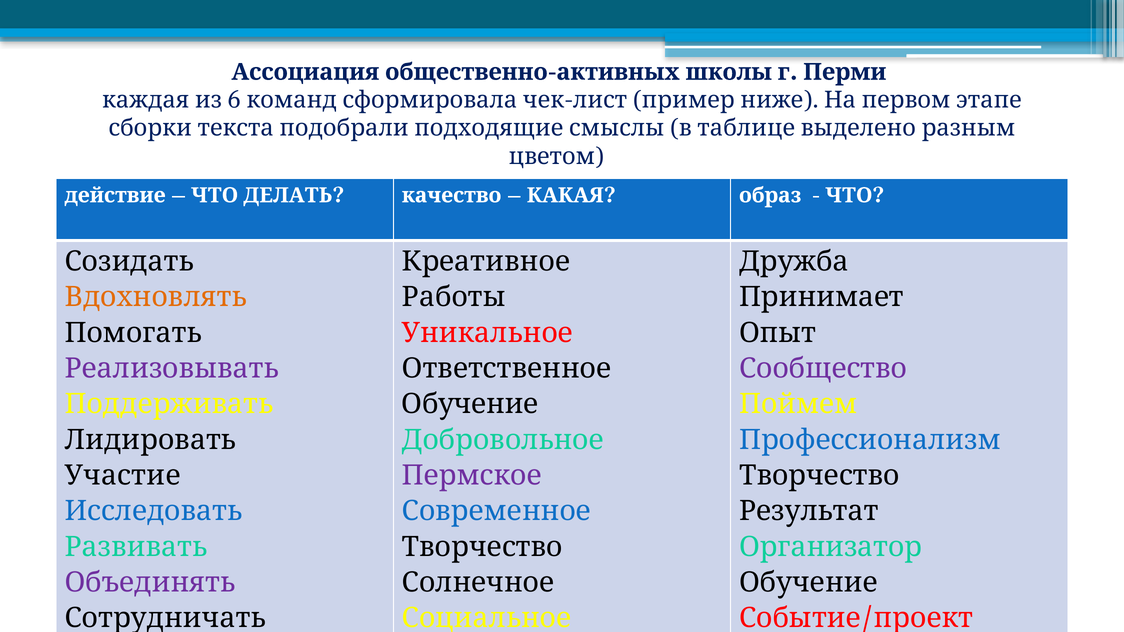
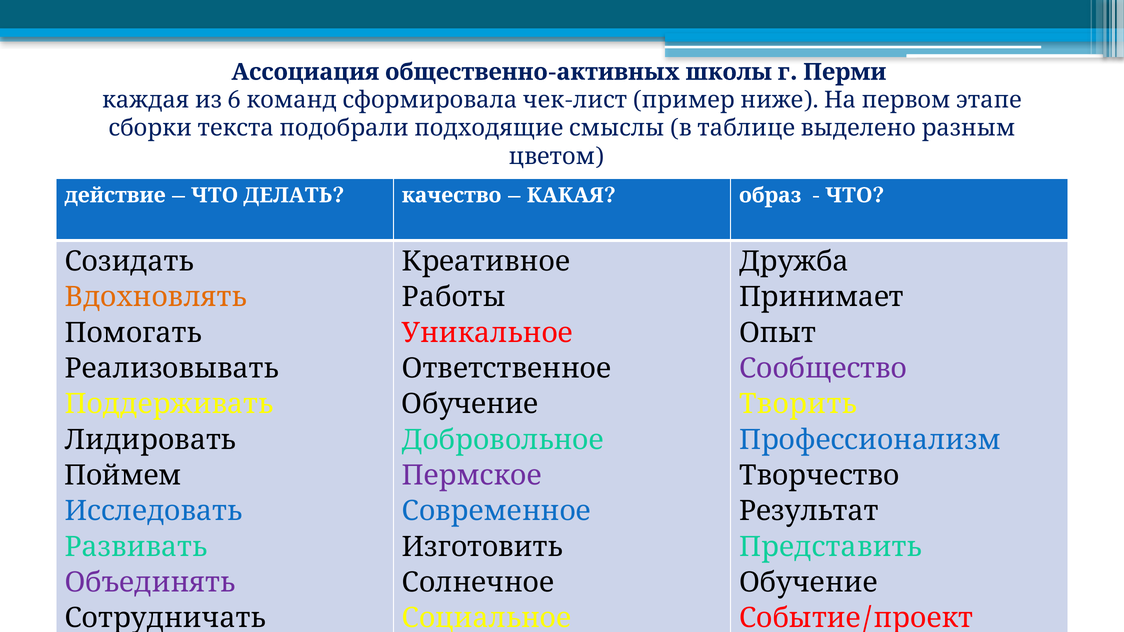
Реализовывать colour: purple -> black
Поймем: Поймем -> Творить
Участие: Участие -> Поймем
Творчество at (482, 547): Творчество -> Изготовить
Организатор: Организатор -> Представить
